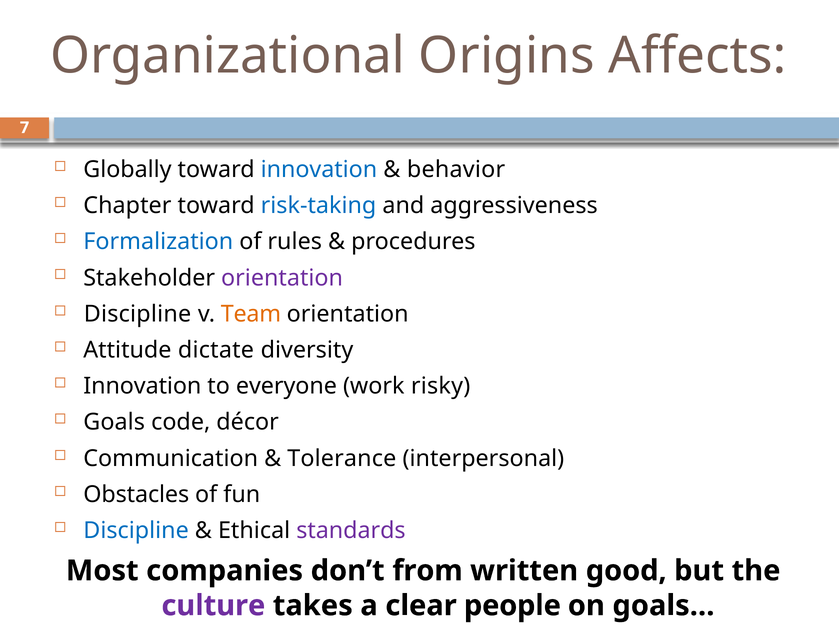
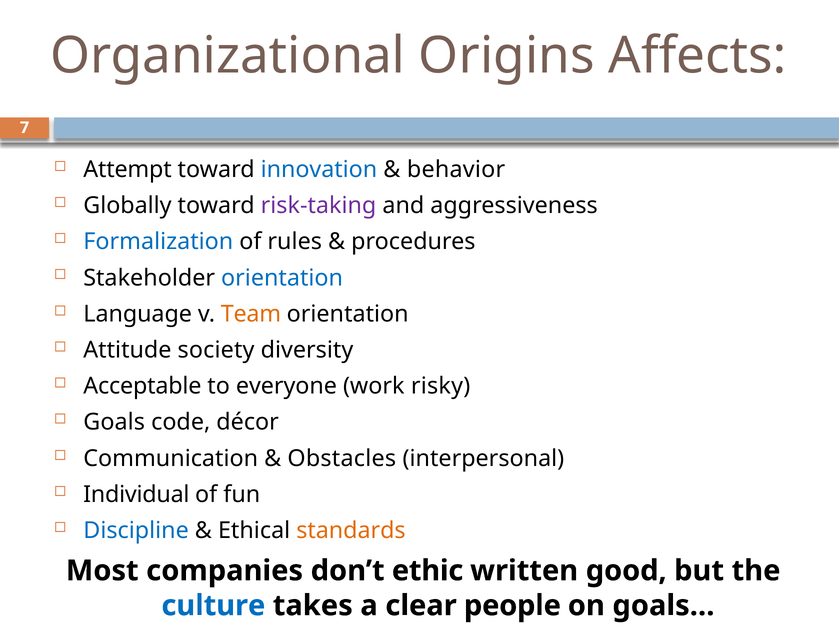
Globally: Globally -> Attempt
Chapter: Chapter -> Globally
risk-taking colour: blue -> purple
orientation at (282, 278) colour: purple -> blue
Discipline at (137, 314): Discipline -> Language
dictate: dictate -> society
Innovation at (142, 386): Innovation -> Acceptable
Tolerance: Tolerance -> Obstacles
Obstacles: Obstacles -> Individual
standards colour: purple -> orange
from: from -> ethic
culture colour: purple -> blue
